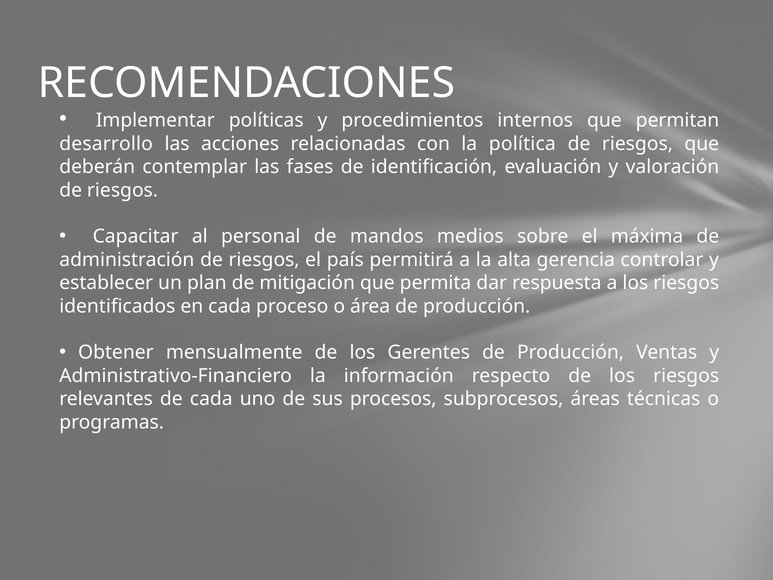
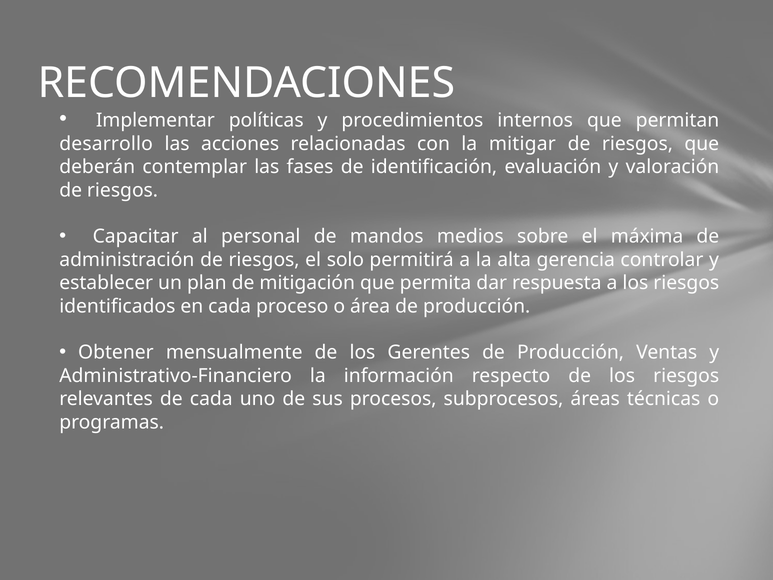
política: política -> mitigar
país: país -> solo
